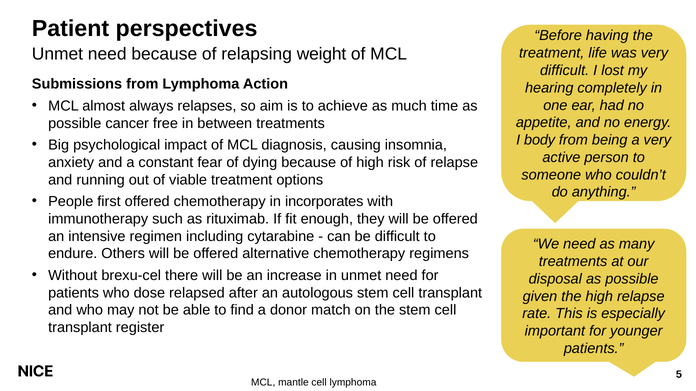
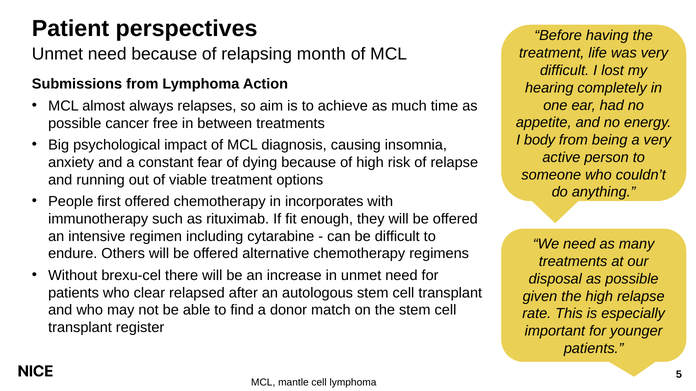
weight: weight -> month
dose: dose -> clear
